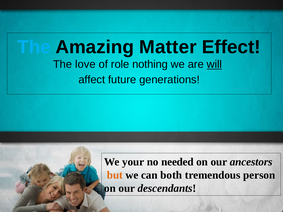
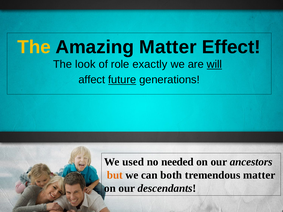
The at (34, 47) colour: light blue -> yellow
love: love -> look
nothing: nothing -> exactly
future underline: none -> present
your: your -> used
tremendous person: person -> matter
